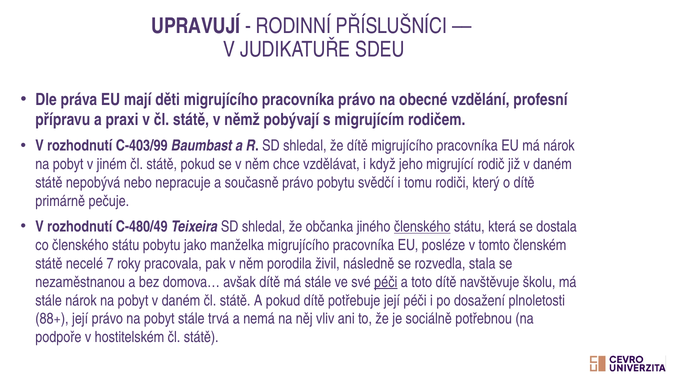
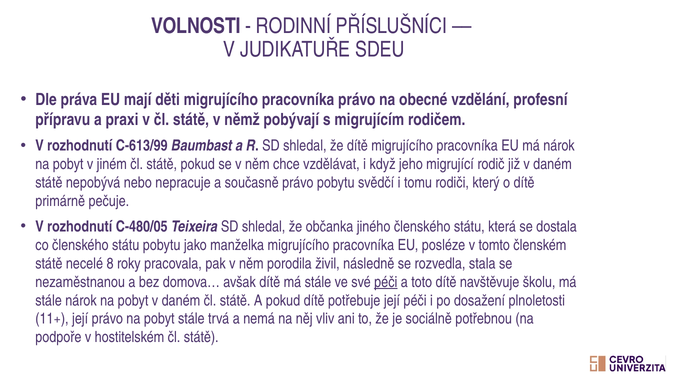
UPRAVUJÍ: UPRAVUJÍ -> VOLNOSTI
C-403/99: C-403/99 -> C-613/99
C-480/49: C-480/49 -> C-480/05
členského at (422, 227) underline: present -> none
7: 7 -> 8
88+: 88+ -> 11+
